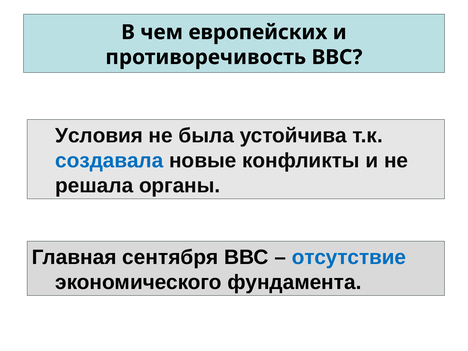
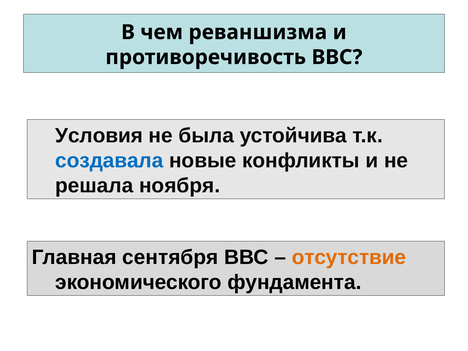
европейских: европейских -> реваншизма
органы: органы -> ноября
отсутствие colour: blue -> orange
